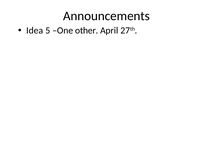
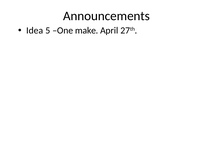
other: other -> make
